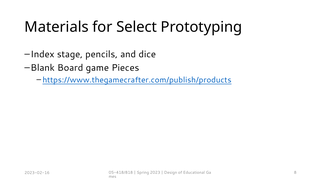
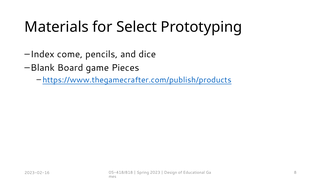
stage: stage -> come
